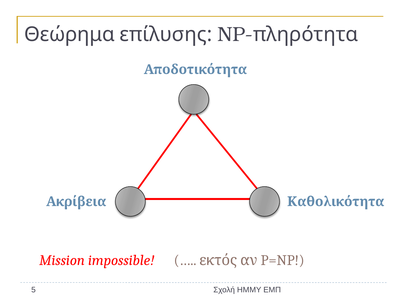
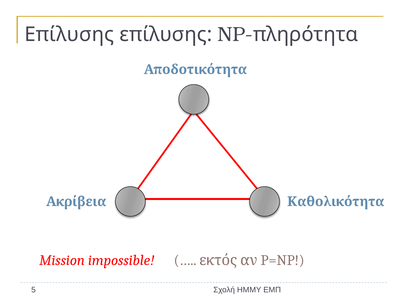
Θεώρημα at (69, 34): Θεώρημα -> Επίλυσης
